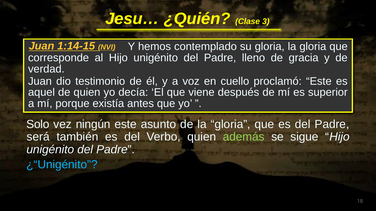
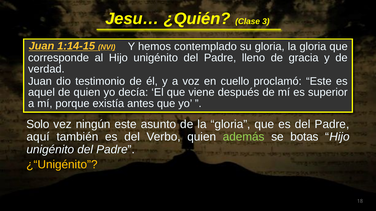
será: será -> aquí
sigue: sigue -> botas
¿“Unigénito colour: light blue -> yellow
